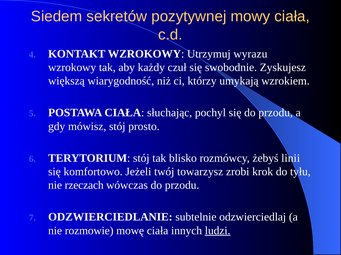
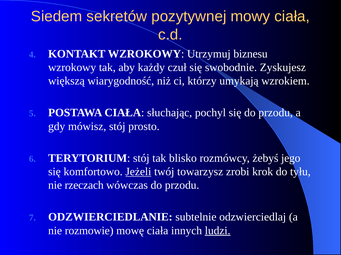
wyrazu: wyrazu -> biznesu
linii: linii -> jego
Jeżeli underline: none -> present
